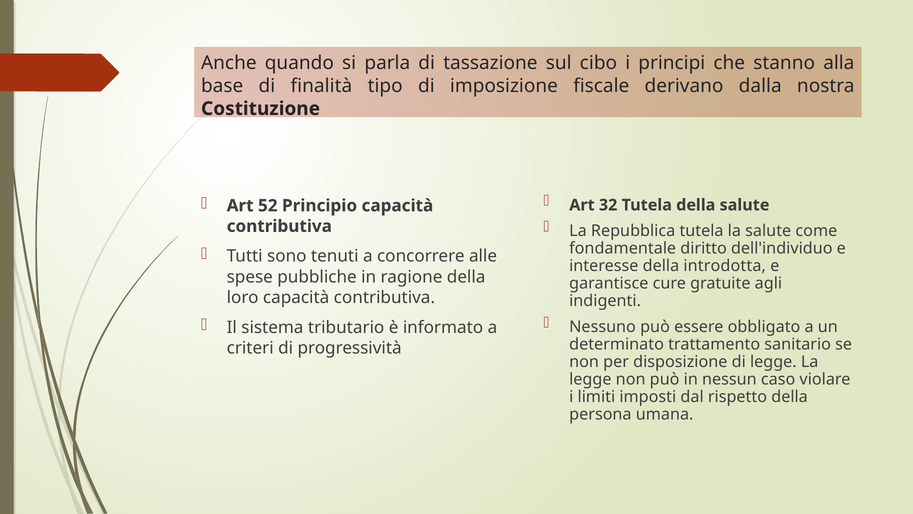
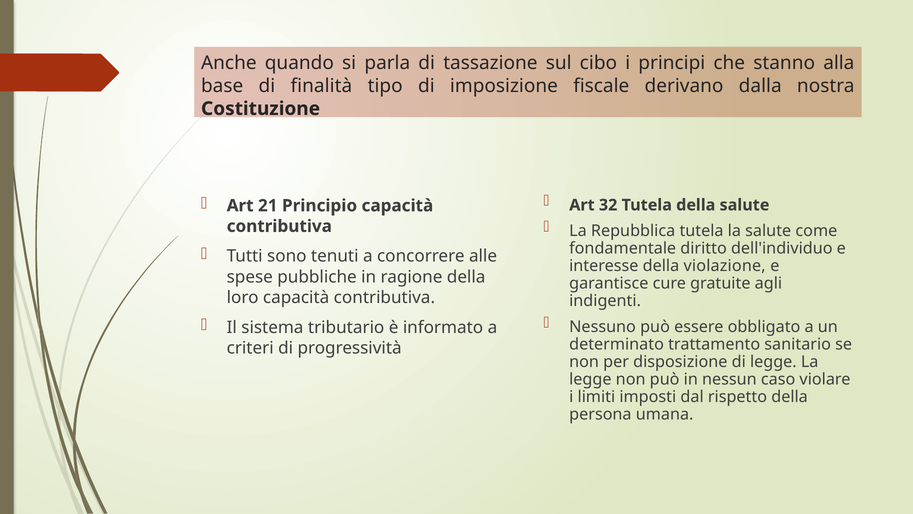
52: 52 -> 21
introdotta: introdotta -> violazione
